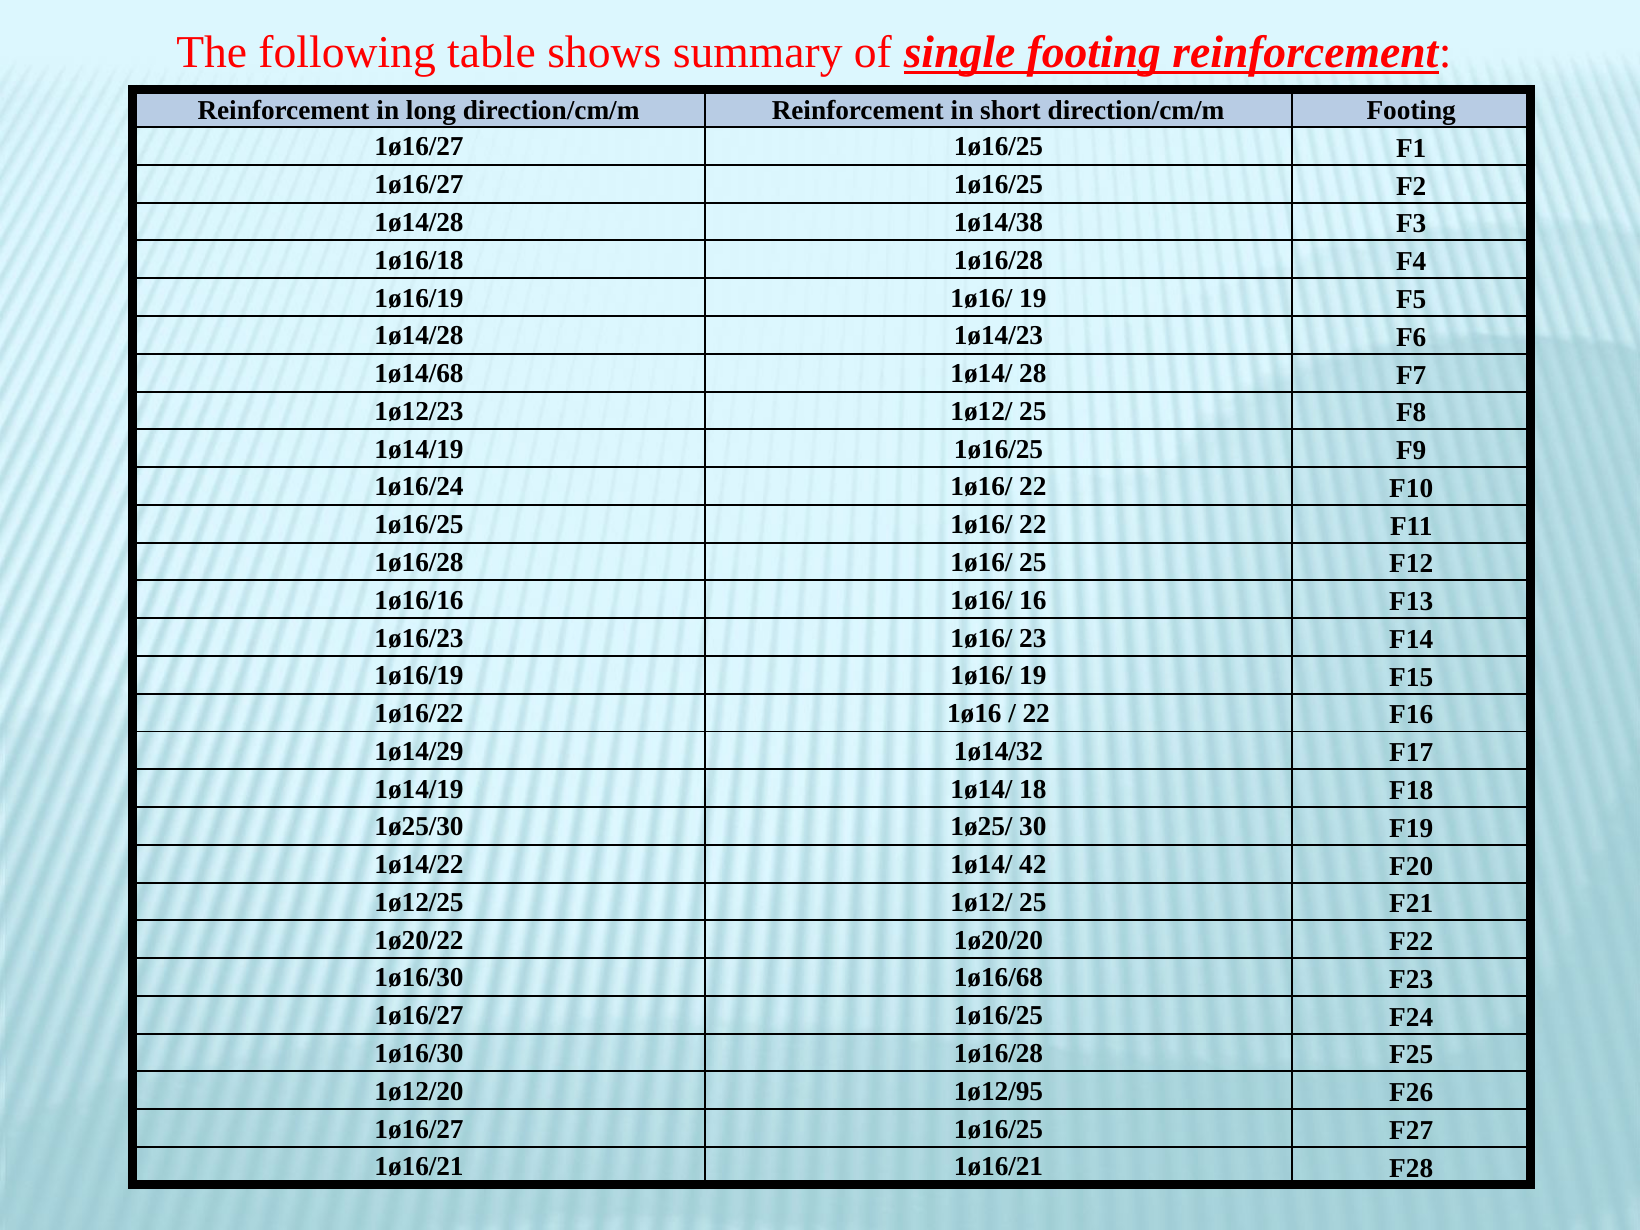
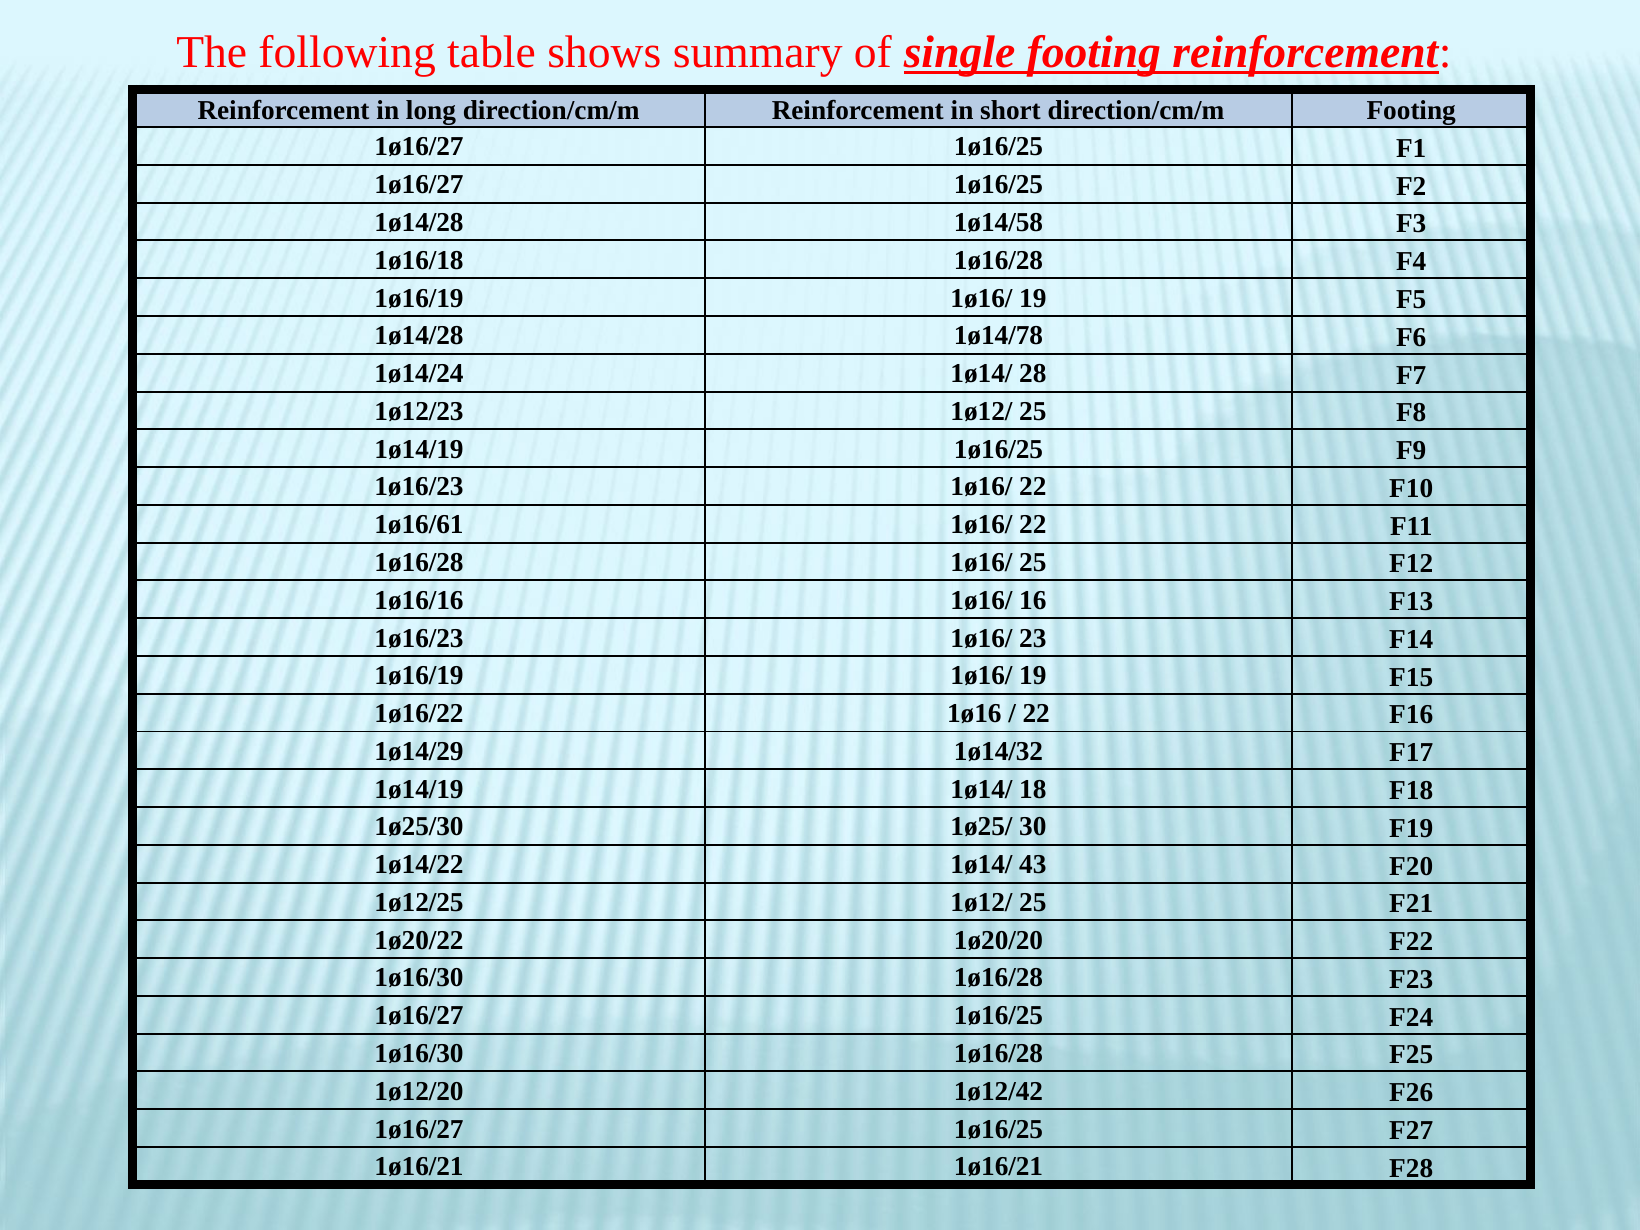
1ø14/38: 1ø14/38 -> 1ø14/58
1ø14/23: 1ø14/23 -> 1ø14/78
1ø14/68: 1ø14/68 -> 1ø14/24
1ø16/24 at (419, 487): 1ø16/24 -> 1ø16/23
1ø16/25 at (419, 525): 1ø16/25 -> 1ø16/61
42: 42 -> 43
1ø16/68 at (998, 978): 1ø16/68 -> 1ø16/28
1ø12/95: 1ø12/95 -> 1ø12/42
